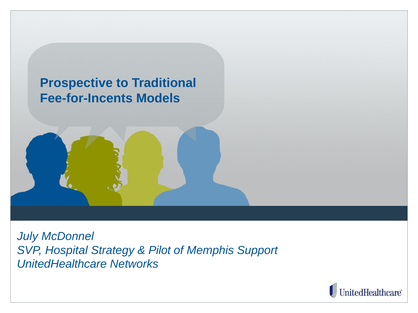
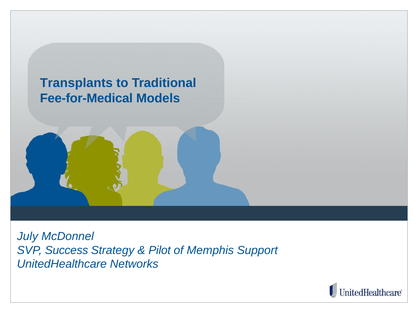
Prospective: Prospective -> Transplants
Fee-for-Incents: Fee-for-Incents -> Fee-for-Medical
Hospital: Hospital -> Success
